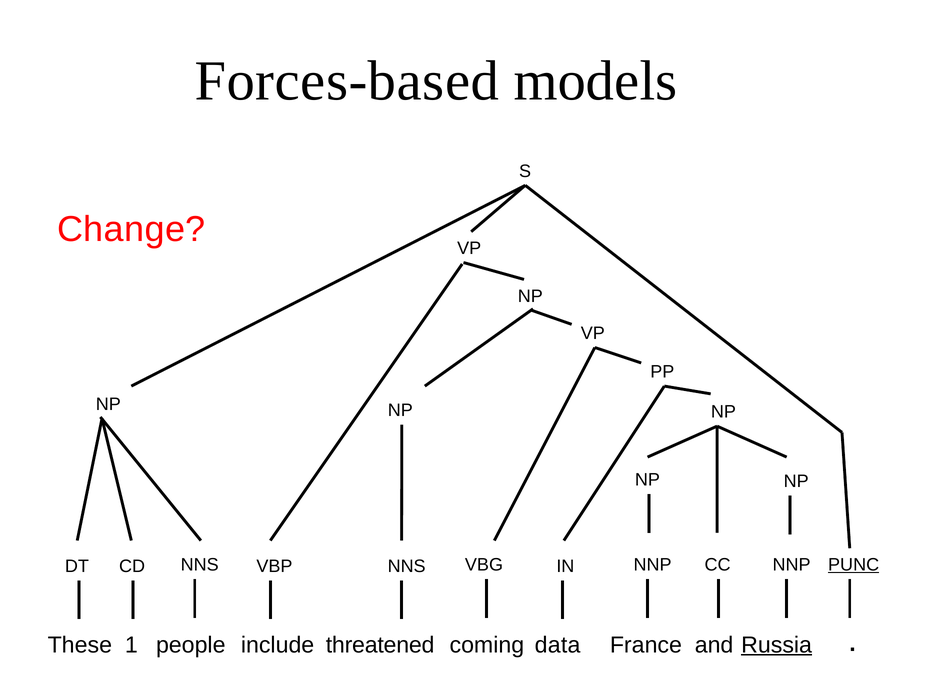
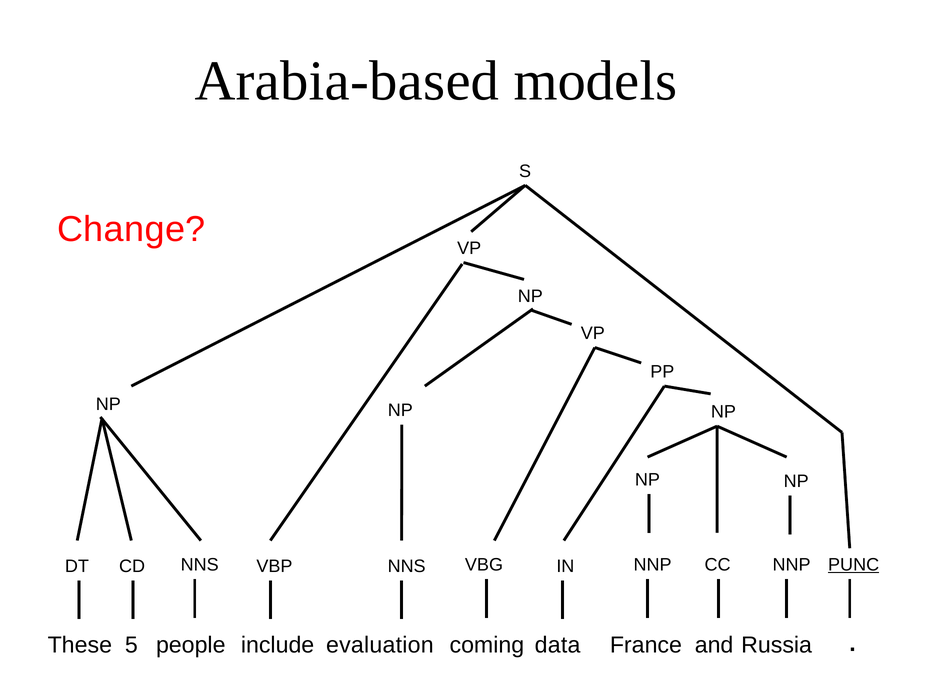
Forces-based: Forces-based -> Arabia-based
1: 1 -> 5
threatened: threatened -> evaluation
Russia underline: present -> none
